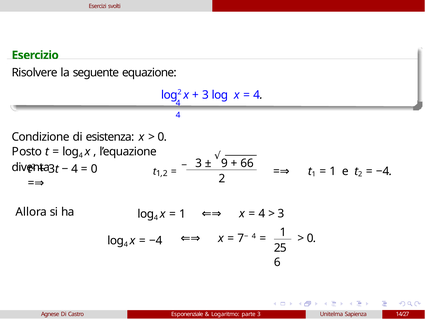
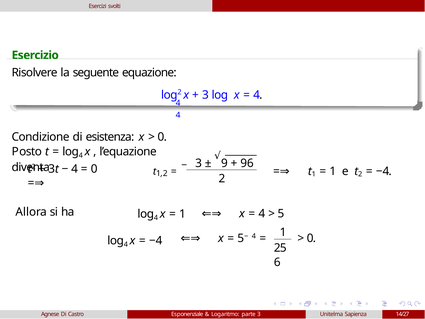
66: 66 -> 96
3 at (281, 214): 3 -> 5
7 at (241, 238): 7 -> 5
